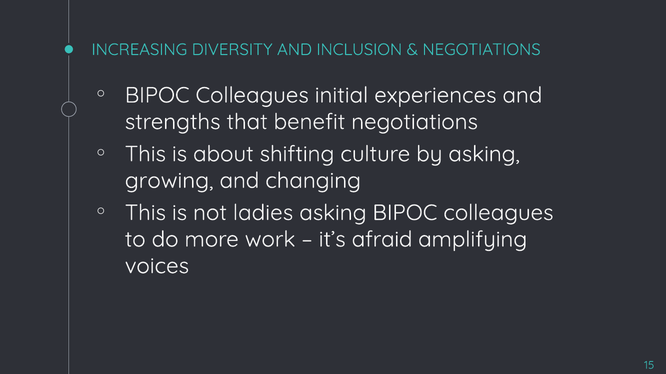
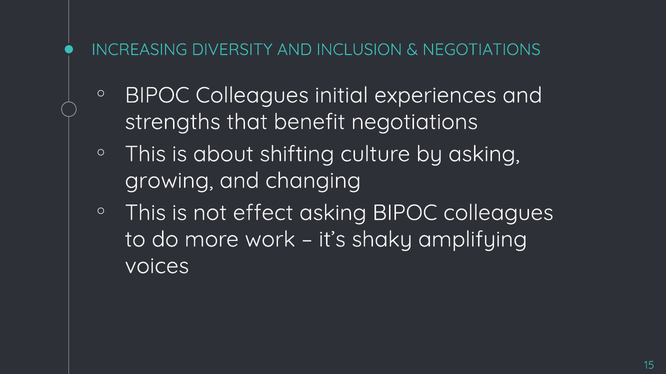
ladies: ladies -> effect
afraid: afraid -> shaky
